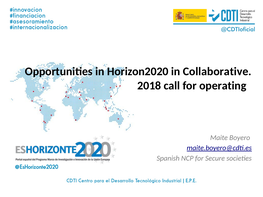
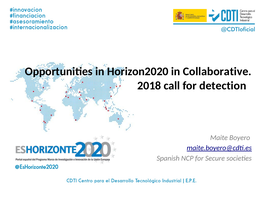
operating: operating -> detection
